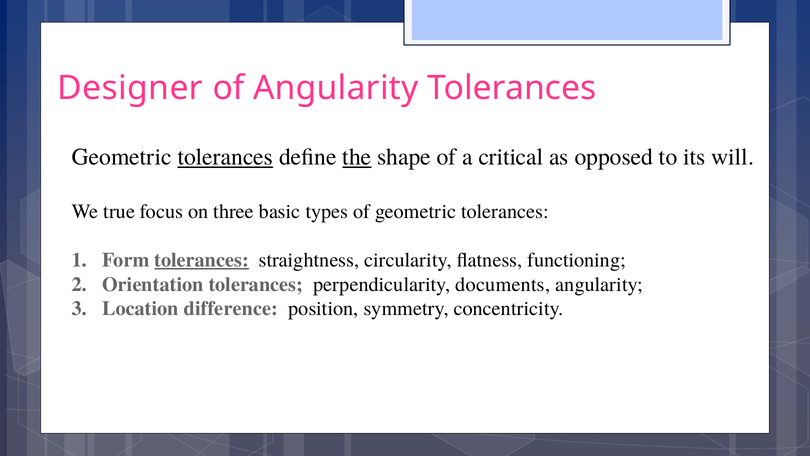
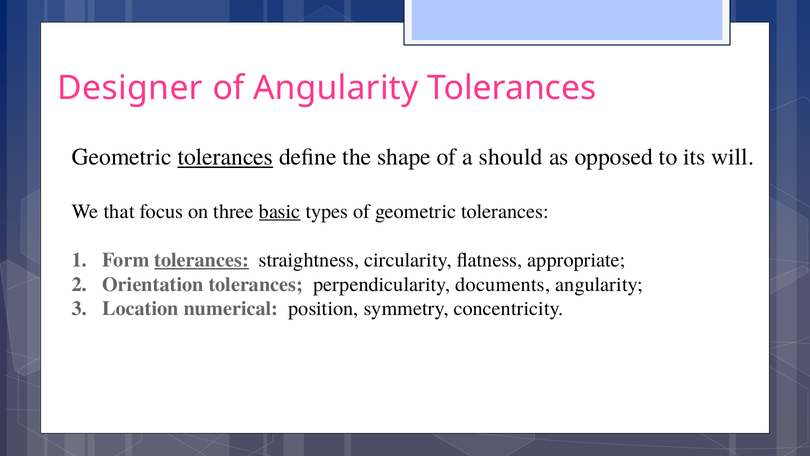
the underline: present -> none
critical: critical -> should
true: true -> that
basic underline: none -> present
functioning: functioning -> appropriate
difference: difference -> numerical
